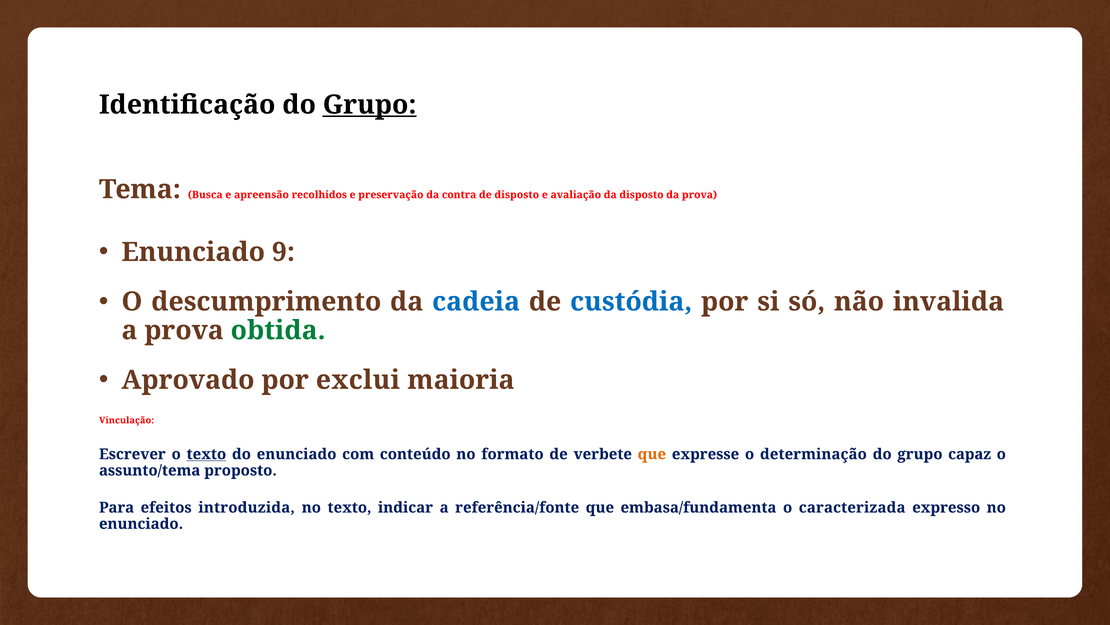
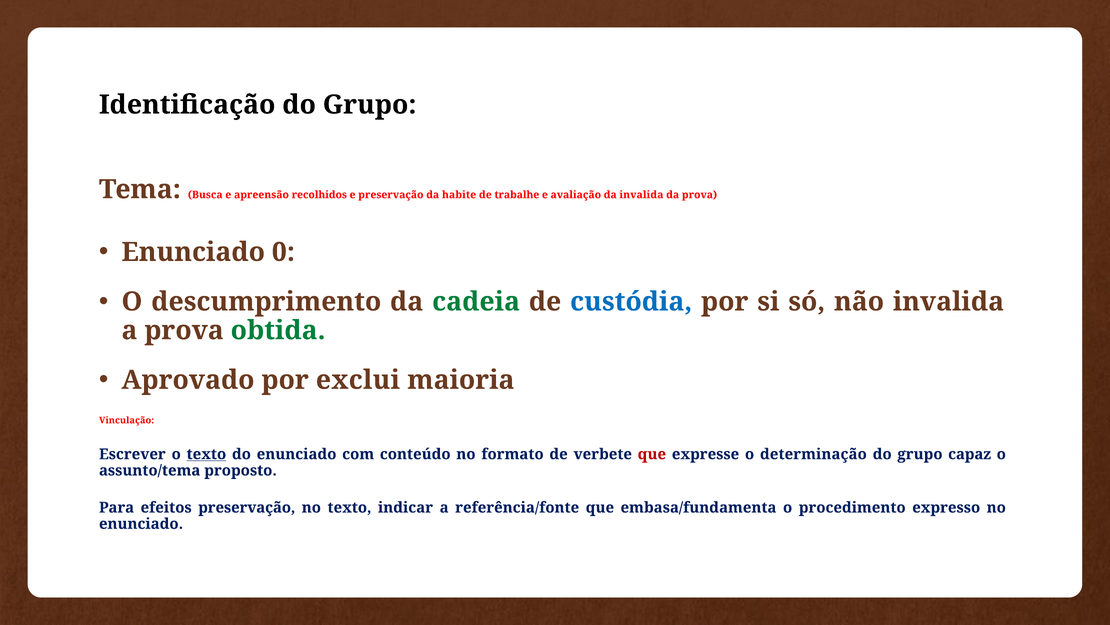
Grupo at (370, 105) underline: present -> none
contra: contra -> habite
de disposto: disposto -> trabalhe
da disposto: disposto -> invalida
9: 9 -> 0
cadeia colour: blue -> green
que at (652, 454) colour: orange -> red
efeitos introduzida: introduzida -> preservação
caracterizada: caracterizada -> procedimento
